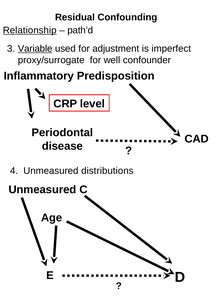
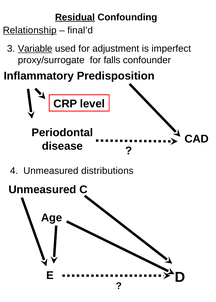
Residual underline: none -> present
path’d: path’d -> final’d
well: well -> falls
